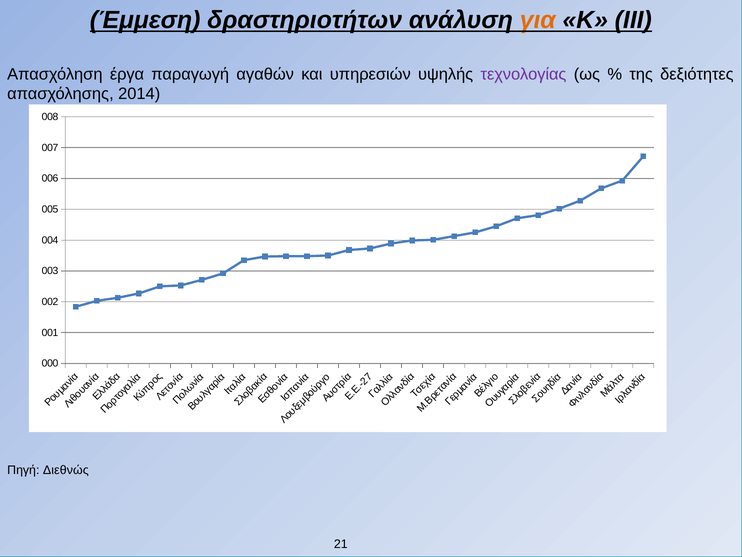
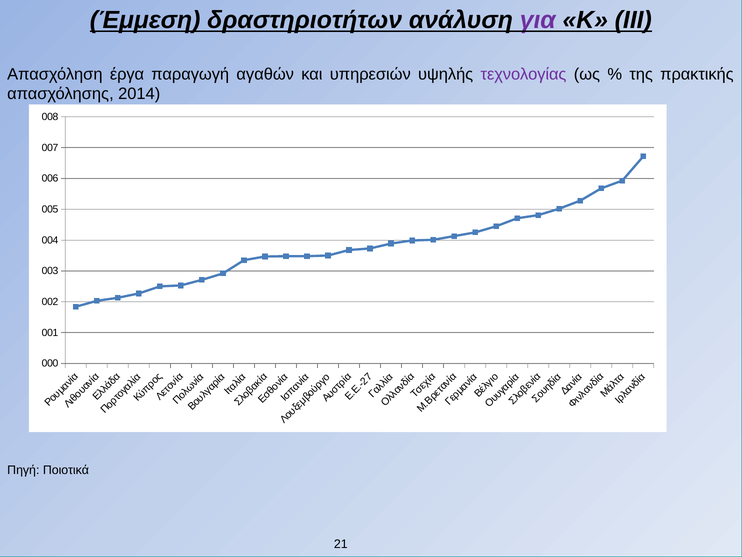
για colour: orange -> purple
δεξιότητες: δεξιότητες -> πρακτικής
Διεθνώς: Διεθνώς -> Ποιοτικά
